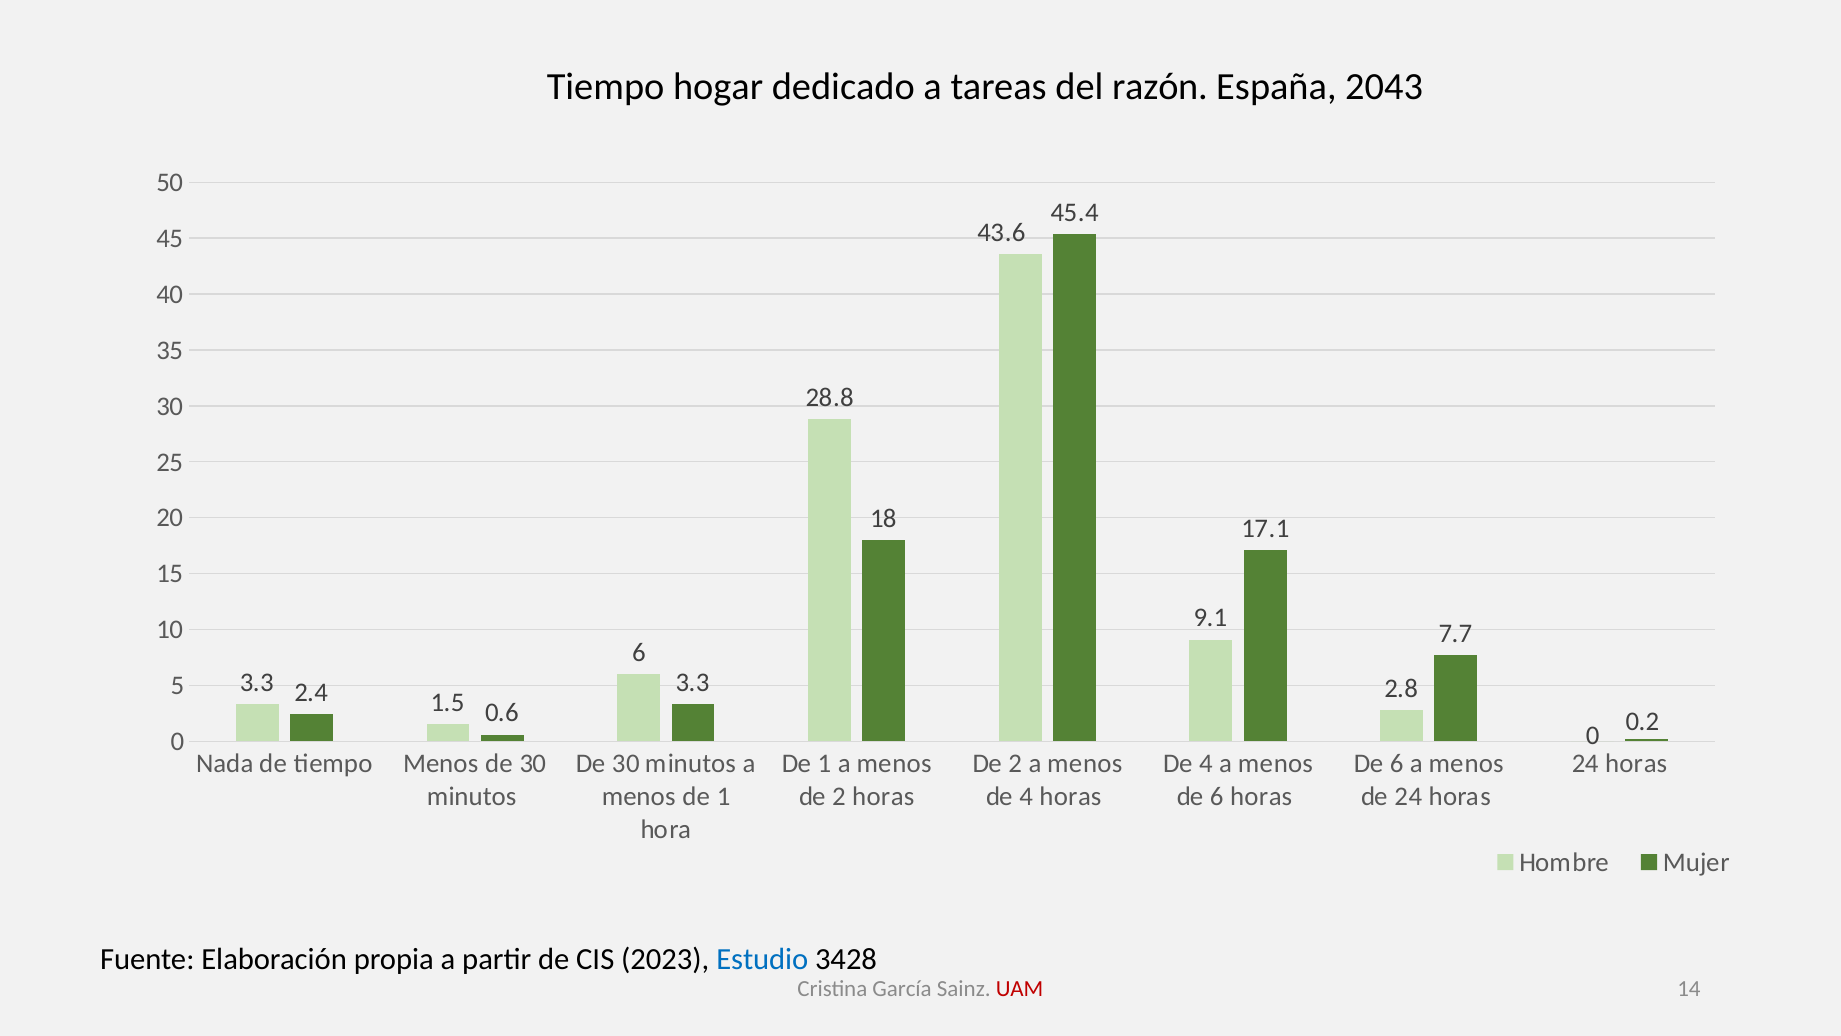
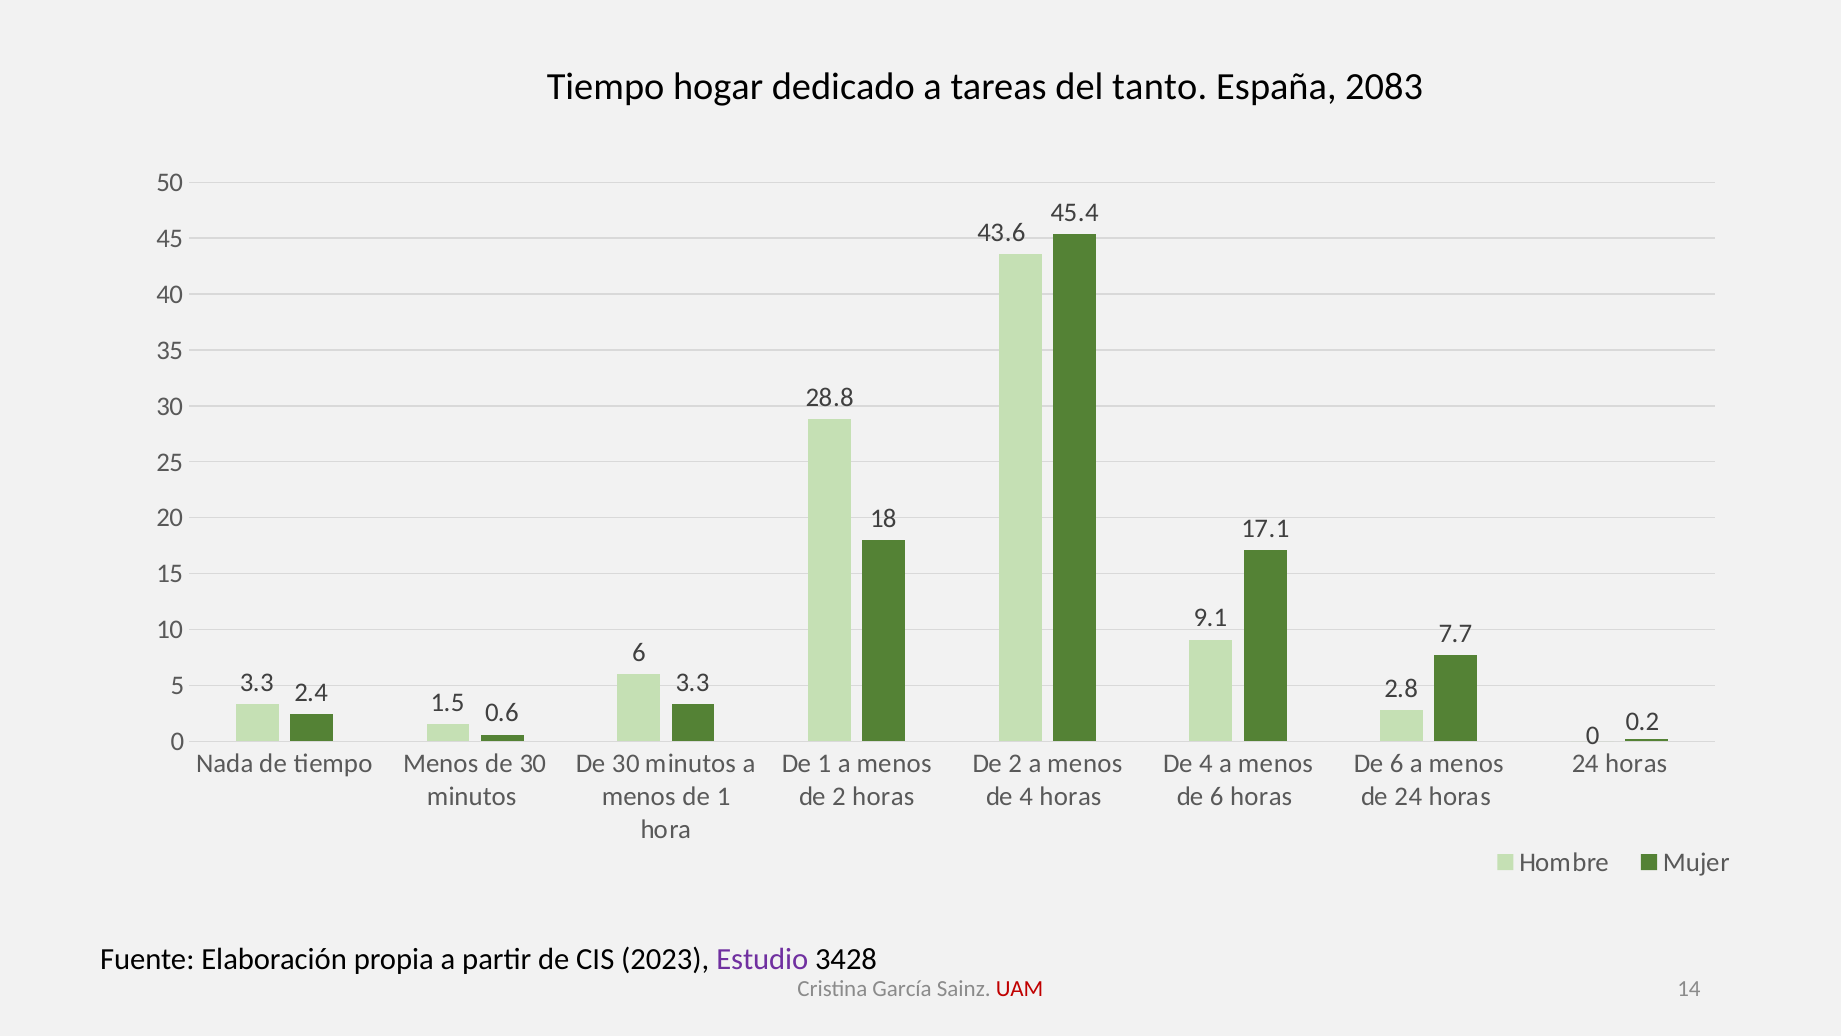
razón: razón -> tanto
2043: 2043 -> 2083
Estudio colour: blue -> purple
